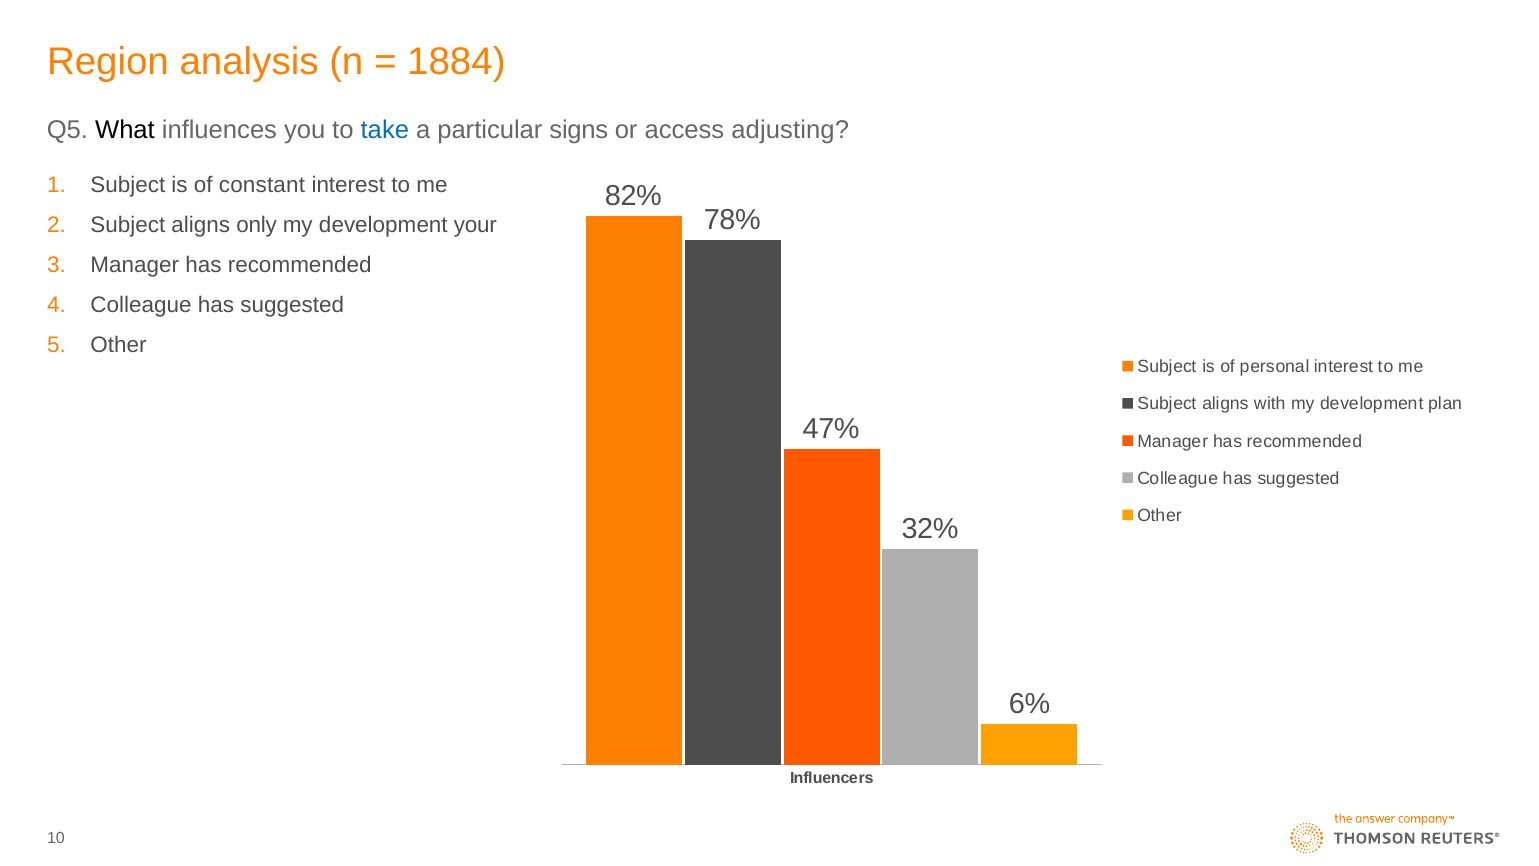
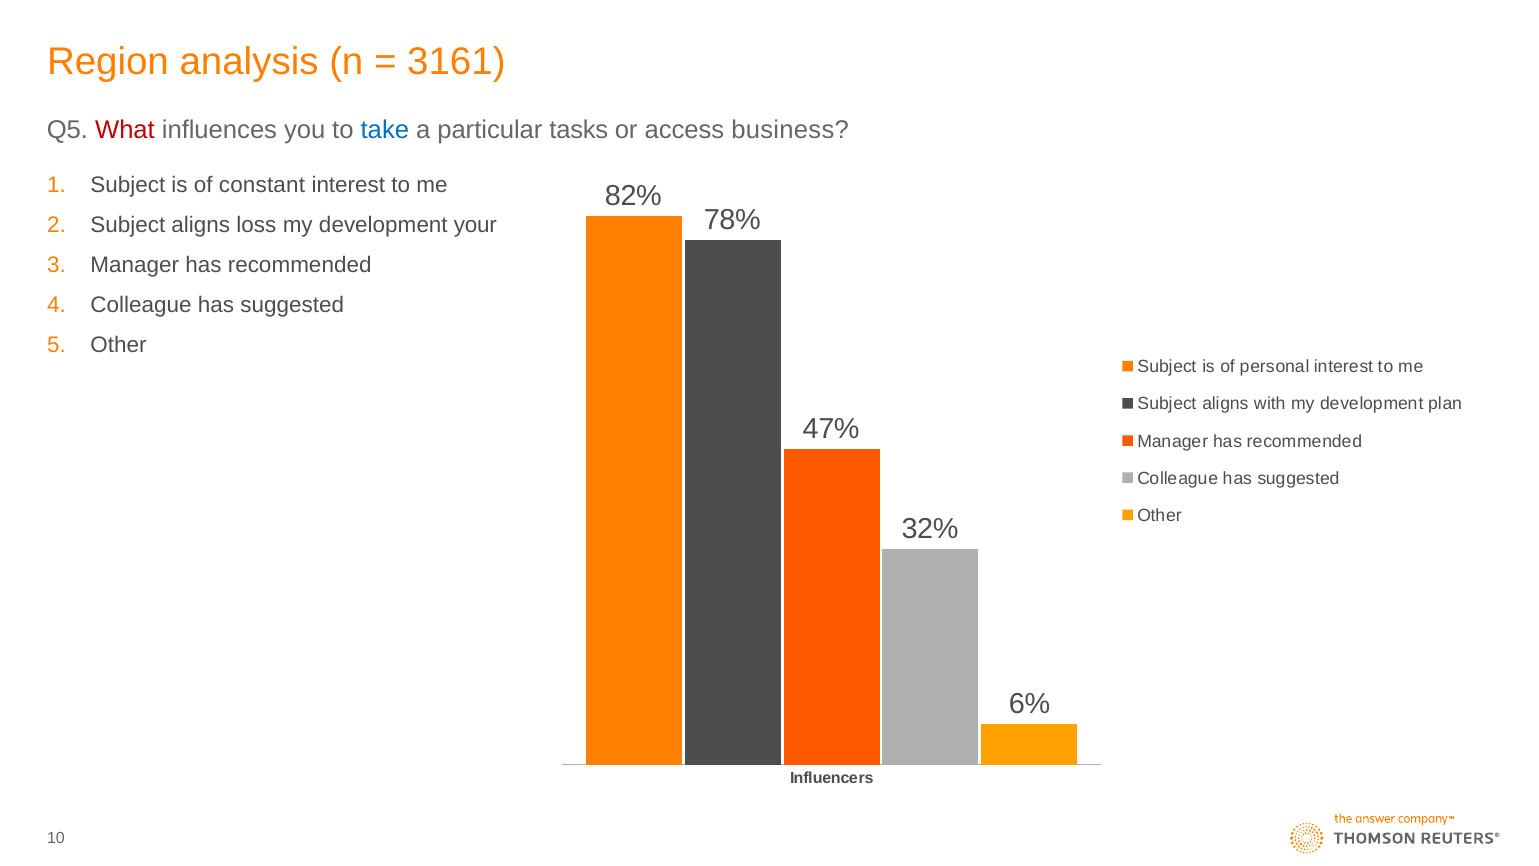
1884: 1884 -> 3161
What colour: black -> red
signs: signs -> tasks
adjusting: adjusting -> business
only: only -> loss
